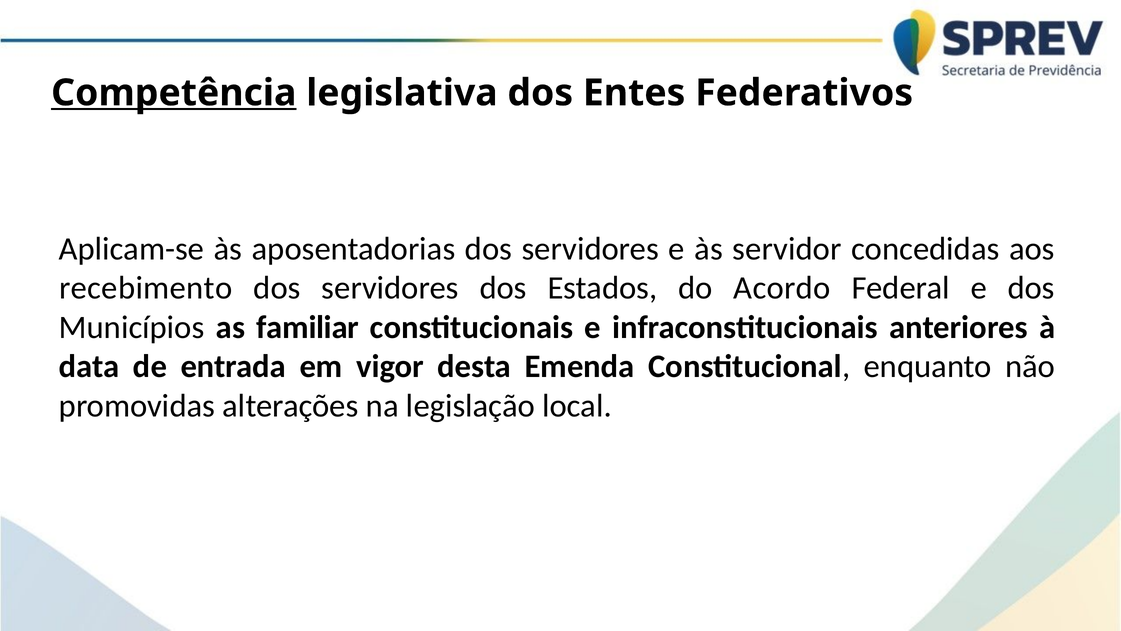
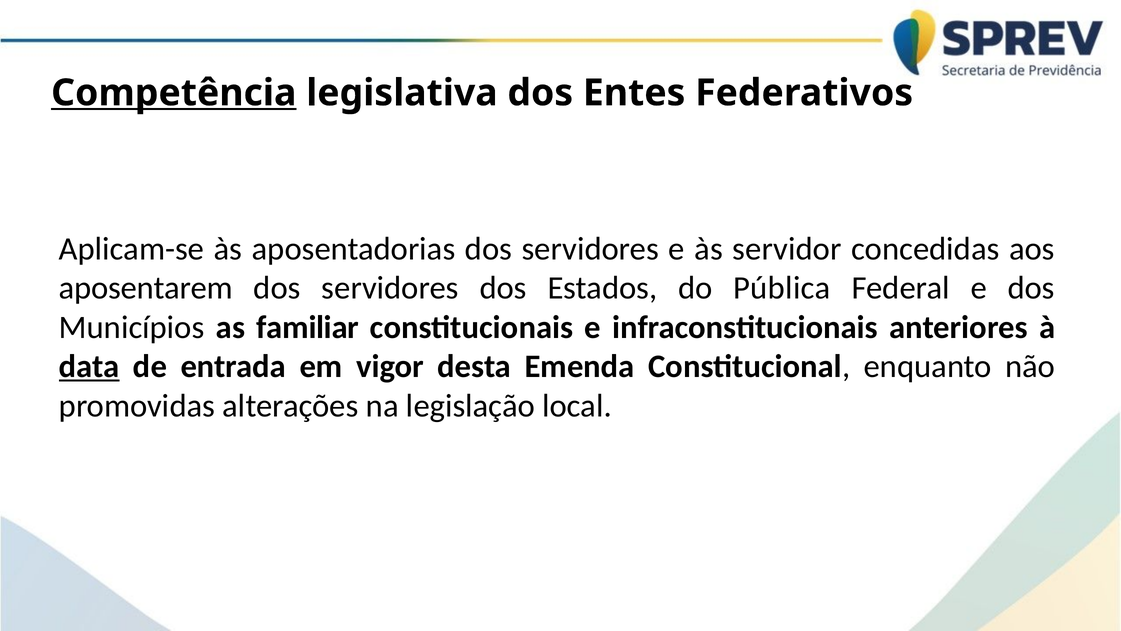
recebimento: recebimento -> aposentarem
Acordo: Acordo -> Pública
data underline: none -> present
